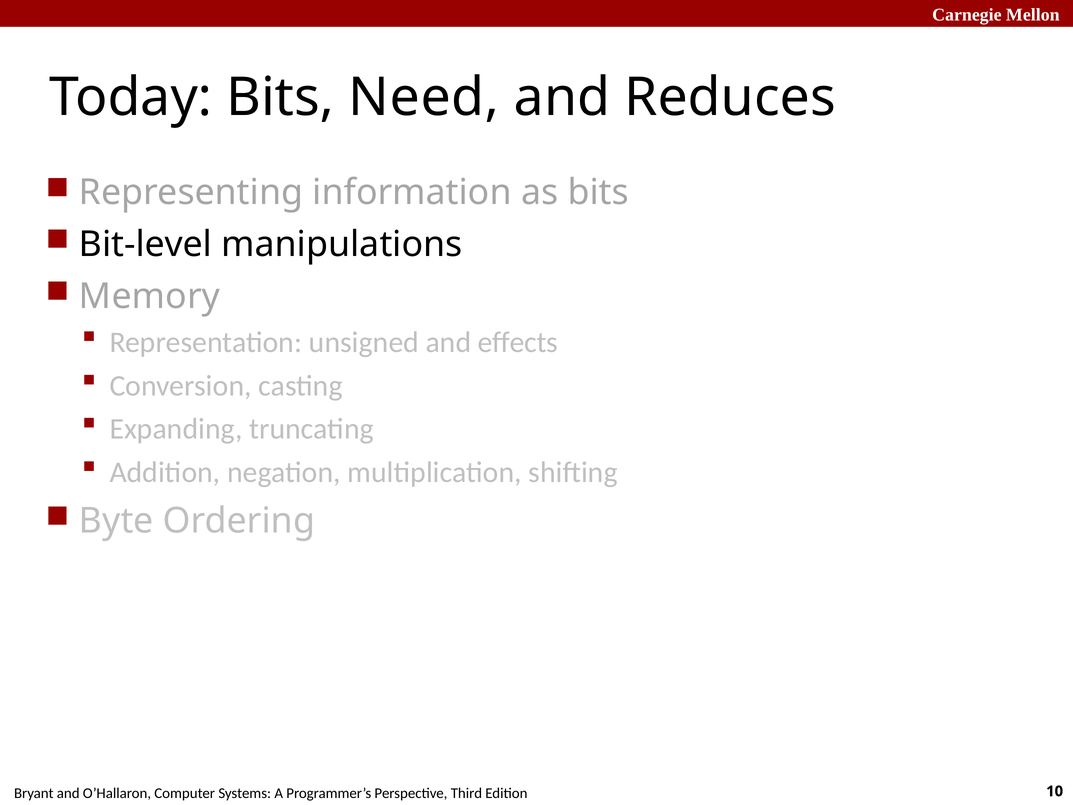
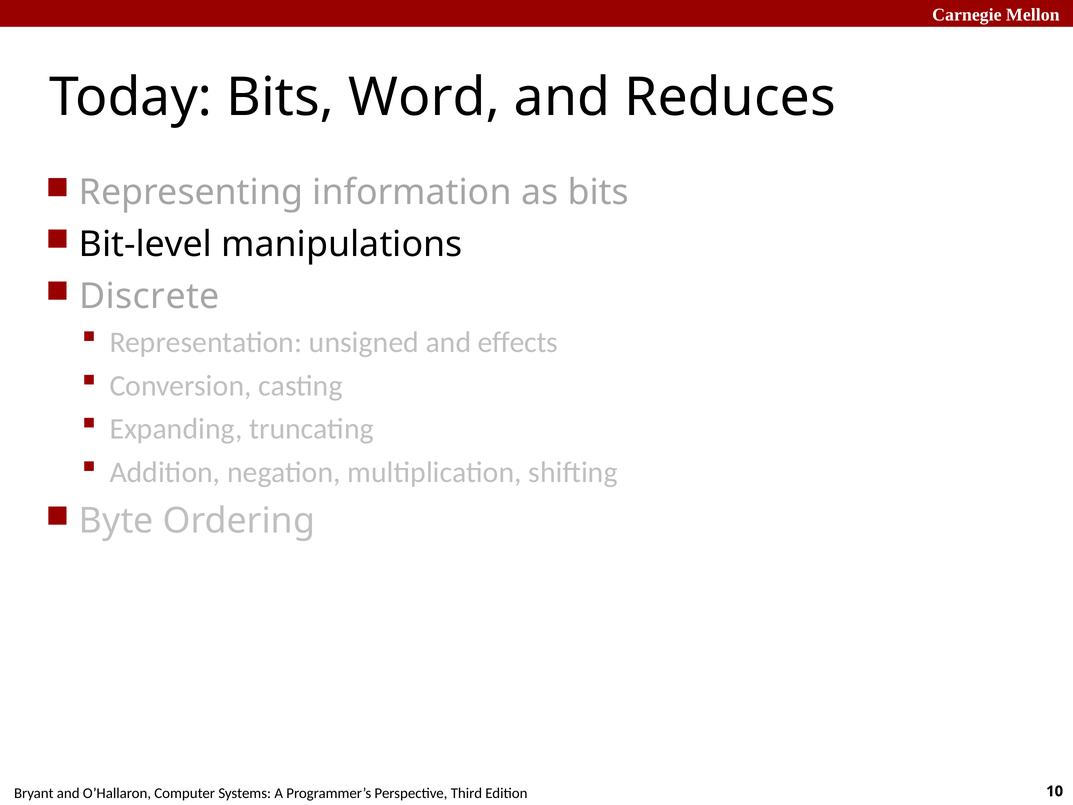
Need: Need -> Word
Memory: Memory -> Discrete
